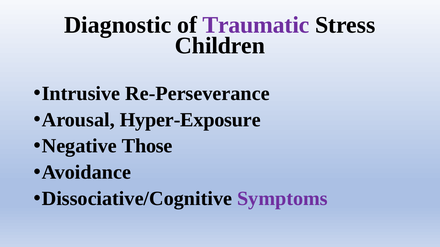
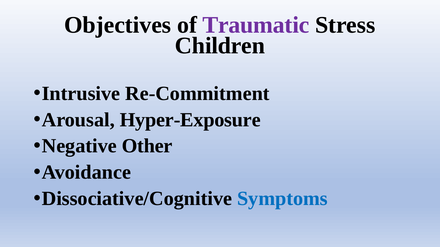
Diagnostic: Diagnostic -> Objectives
Re-Perseverance: Re-Perseverance -> Re-Commitment
Those: Those -> Other
Symptoms colour: purple -> blue
